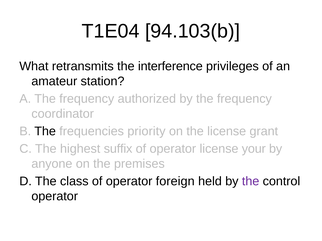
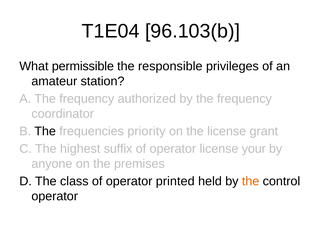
94.103(b: 94.103(b -> 96.103(b
retransmits: retransmits -> permissible
interference: interference -> responsible
foreign: foreign -> printed
the at (251, 182) colour: purple -> orange
